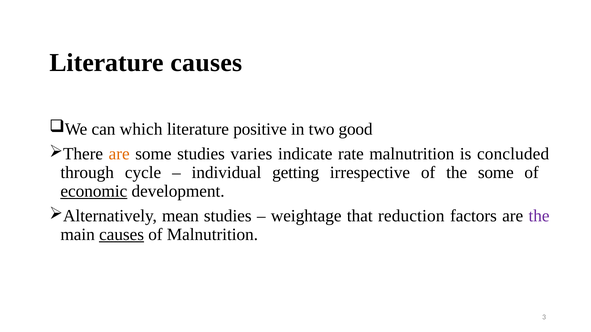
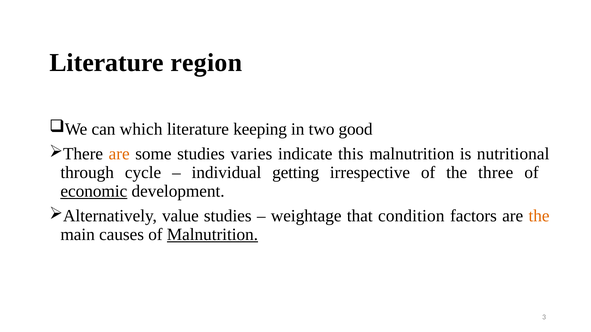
Literature causes: causes -> region
positive: positive -> keeping
rate: rate -> this
concluded: concluded -> nutritional
the some: some -> three
mean: mean -> value
reduction: reduction -> condition
the at (539, 216) colour: purple -> orange
causes at (122, 235) underline: present -> none
Malnutrition at (212, 235) underline: none -> present
